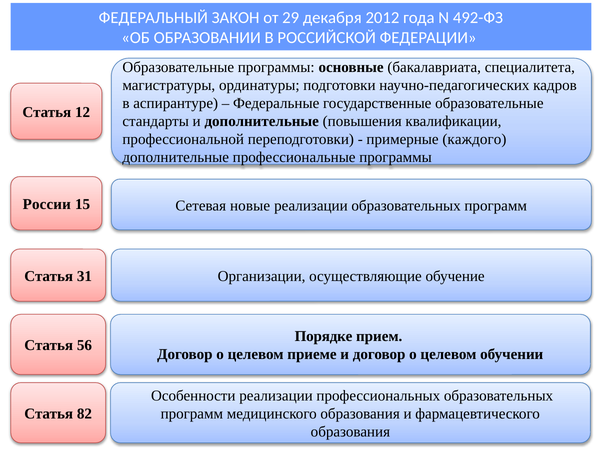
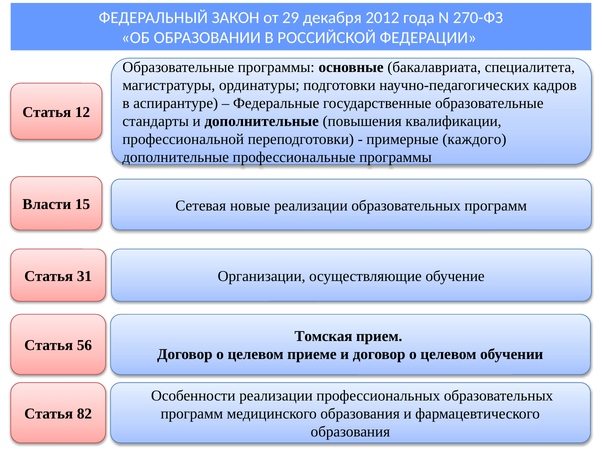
492-ФЗ: 492-ФЗ -> 270-ФЗ
России: России -> Власти
Порядке: Порядке -> Томская
